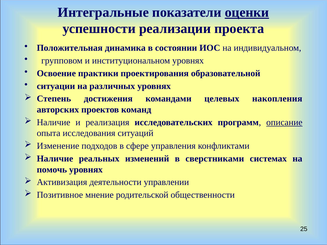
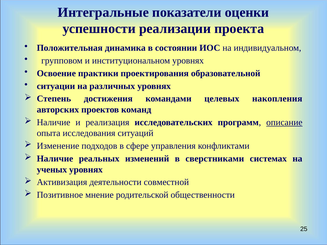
оценки underline: present -> none
помочь: помочь -> ученых
управлении: управлении -> совместной
